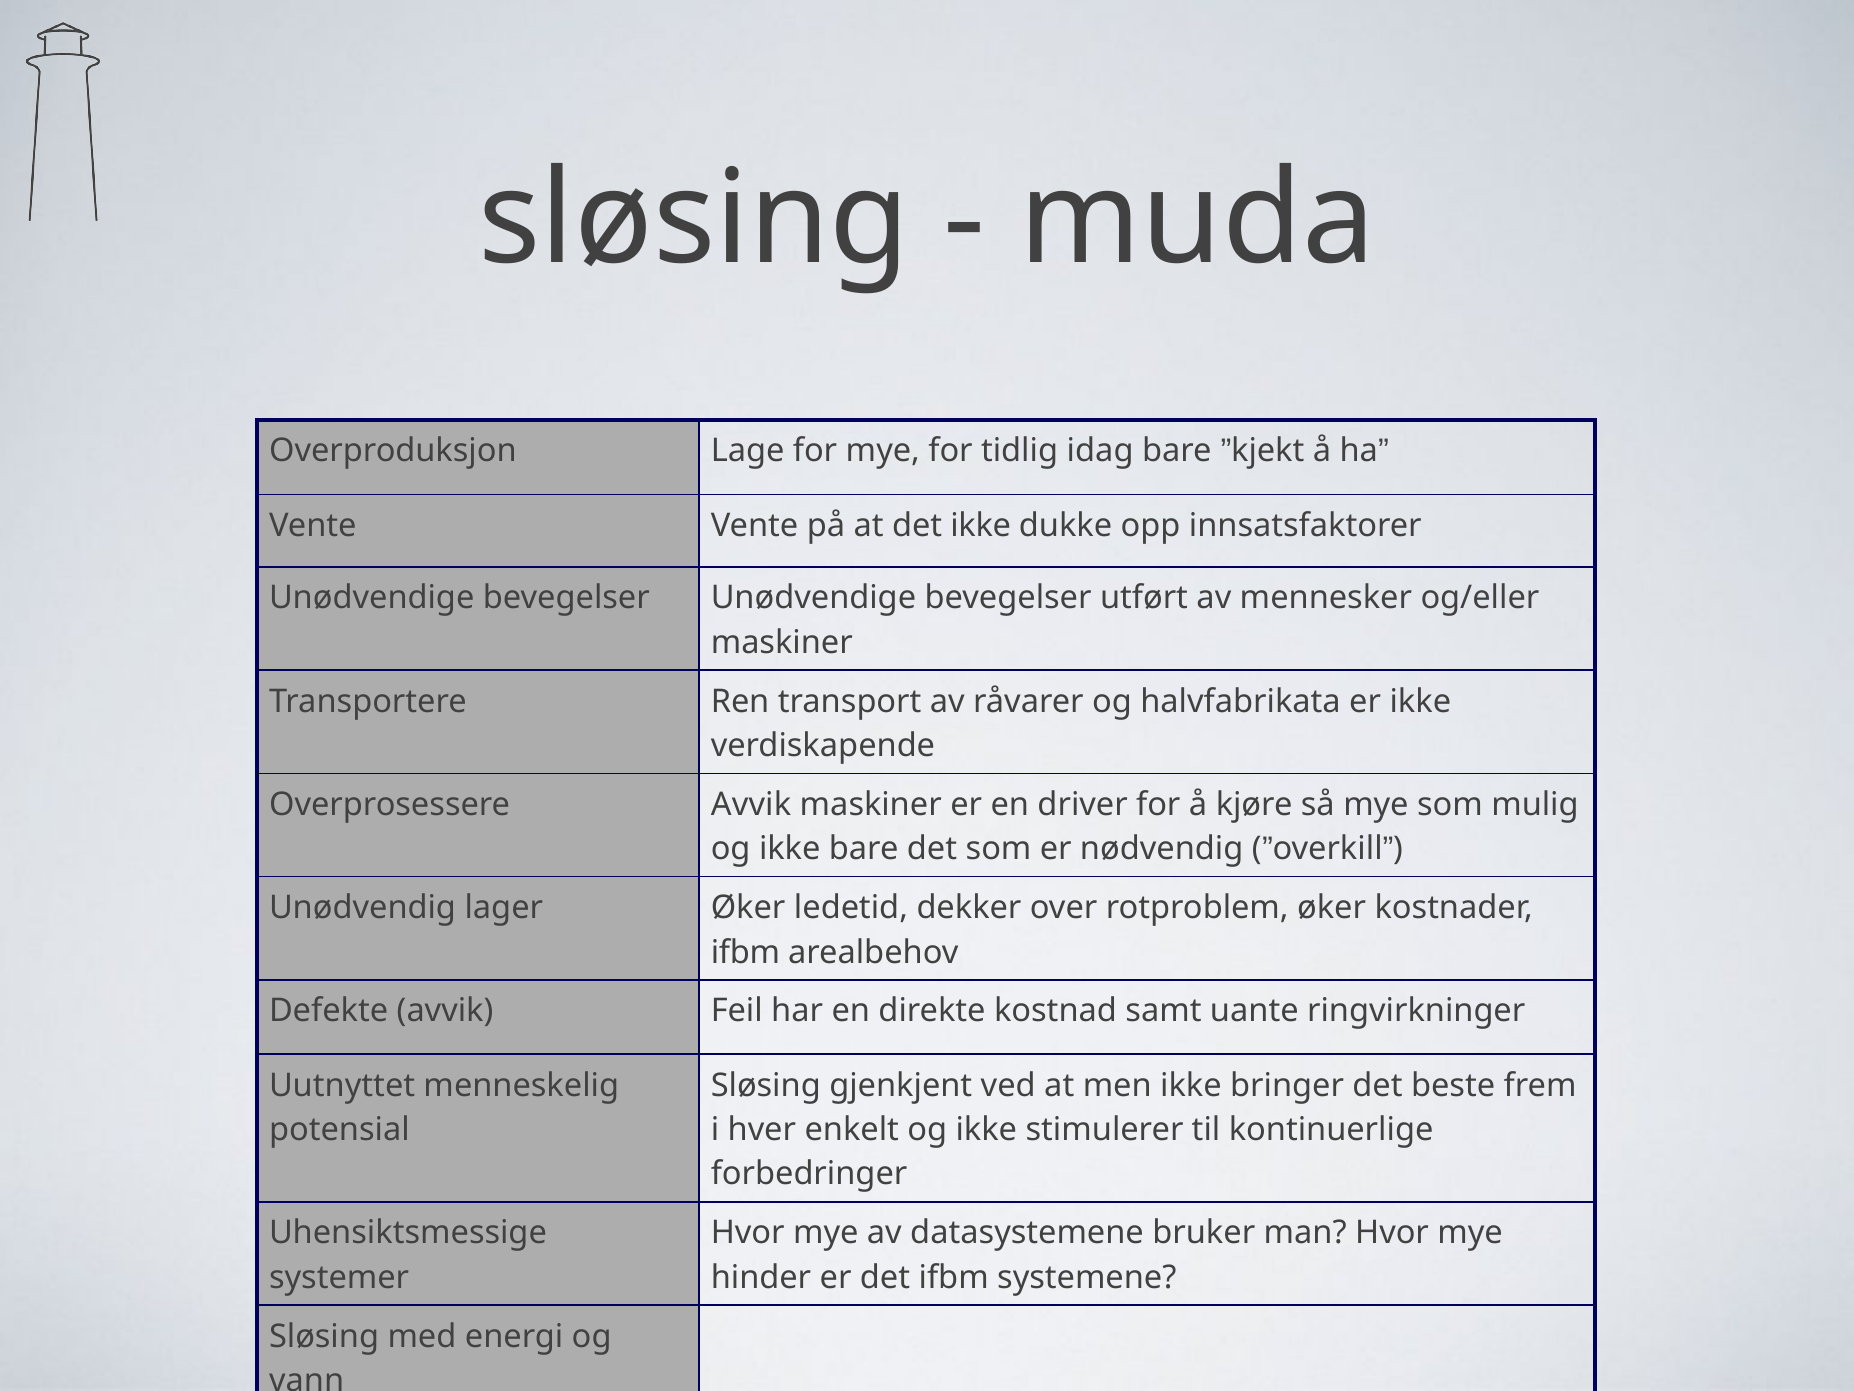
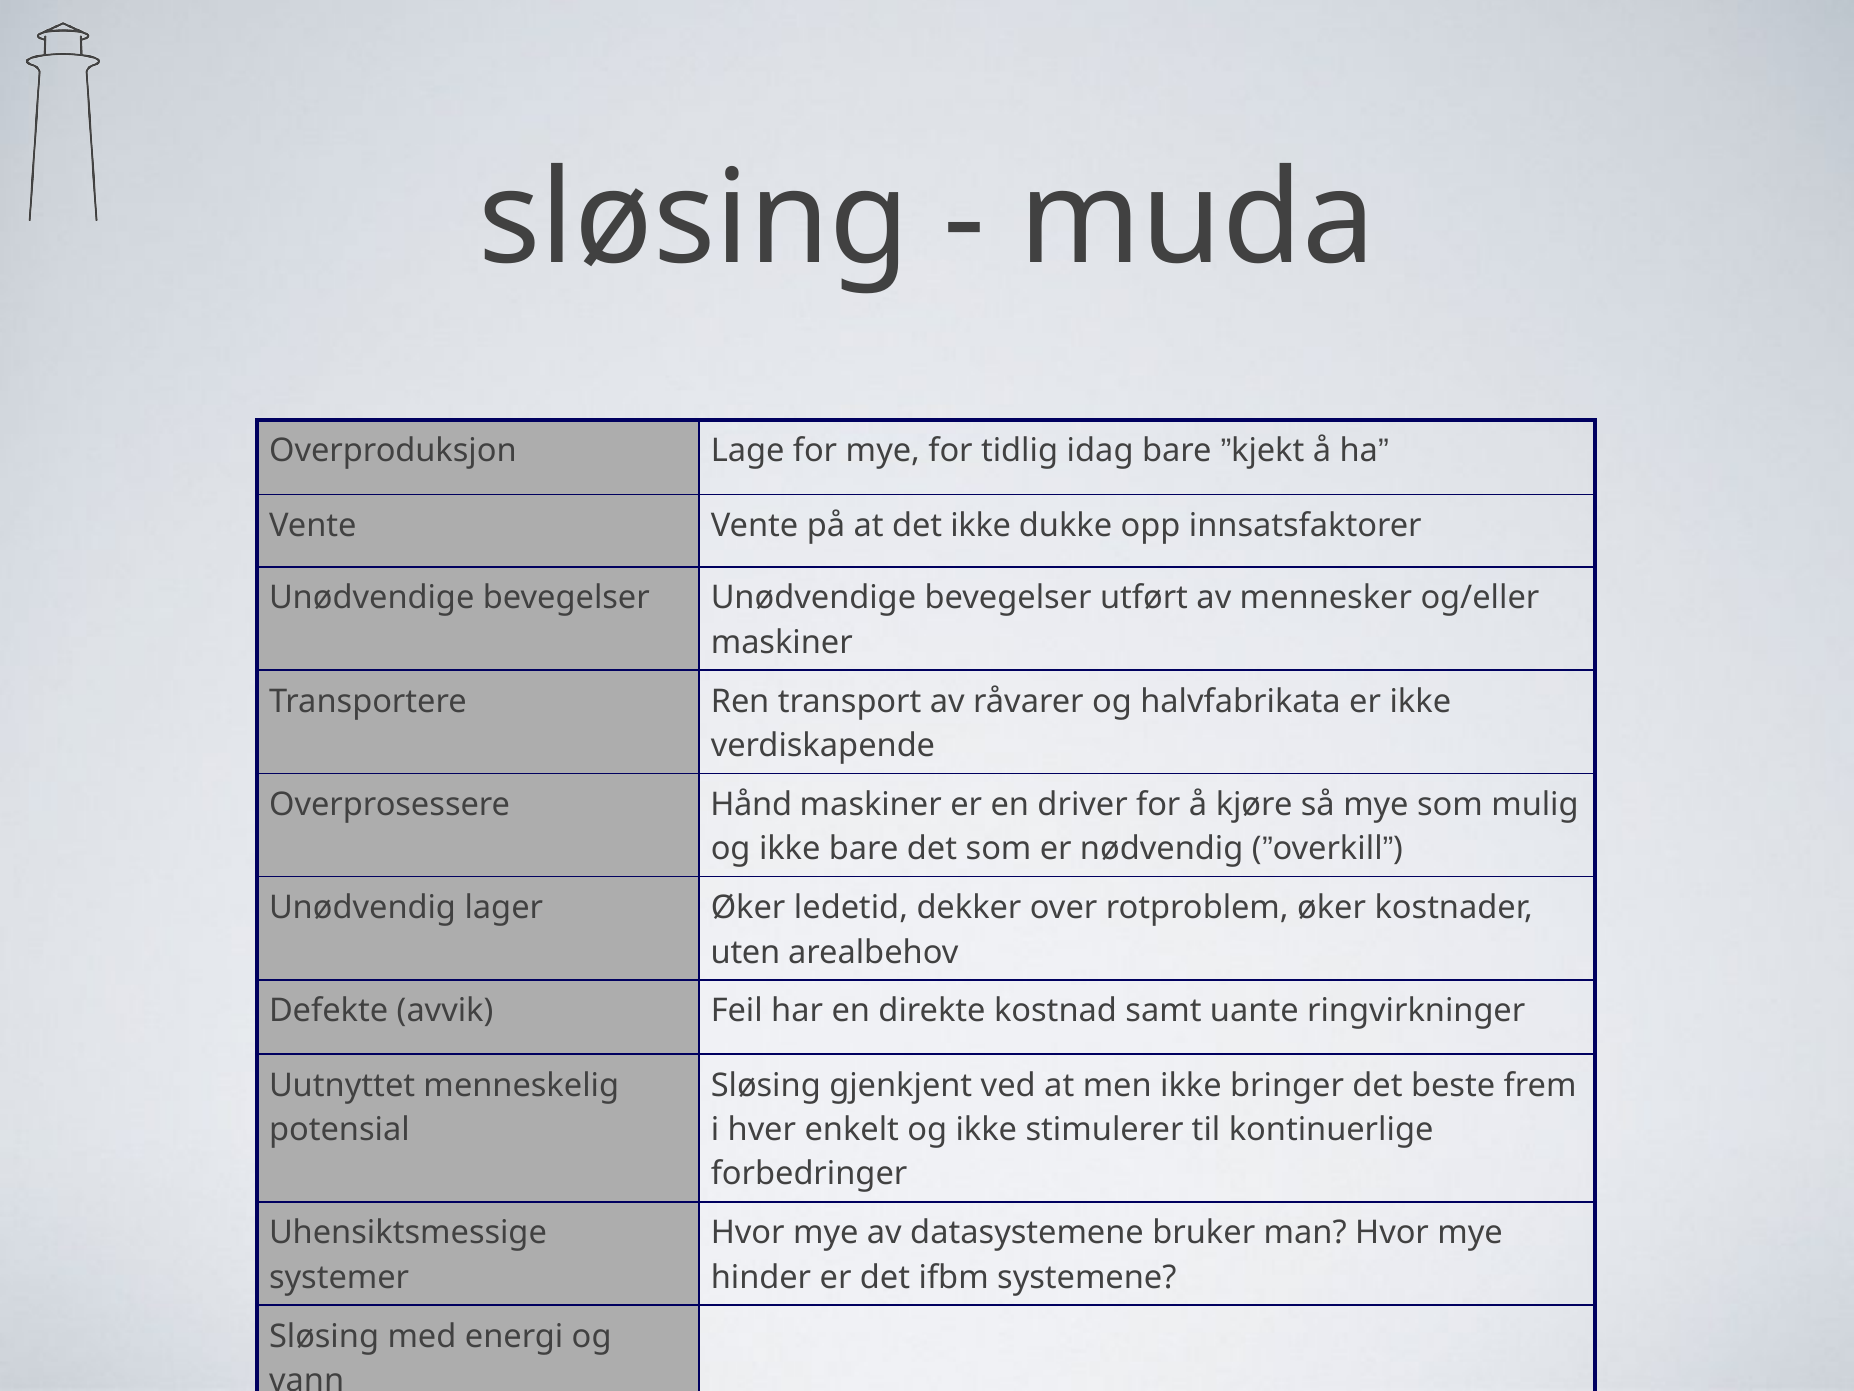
Overprosessere Avvik: Avvik -> Hånd
ifbm at (745, 952): ifbm -> uten
